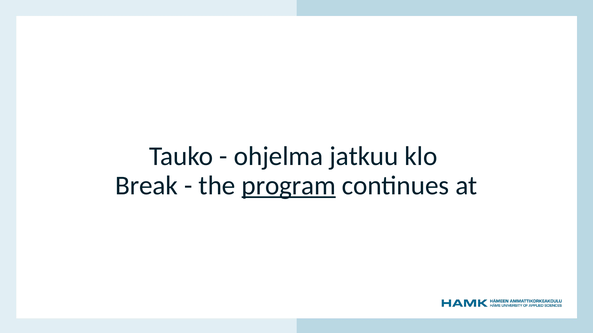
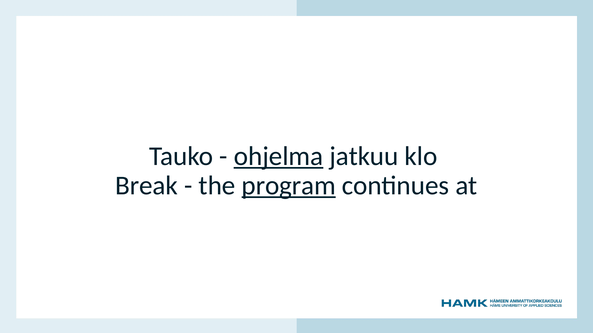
ohjelma underline: none -> present
